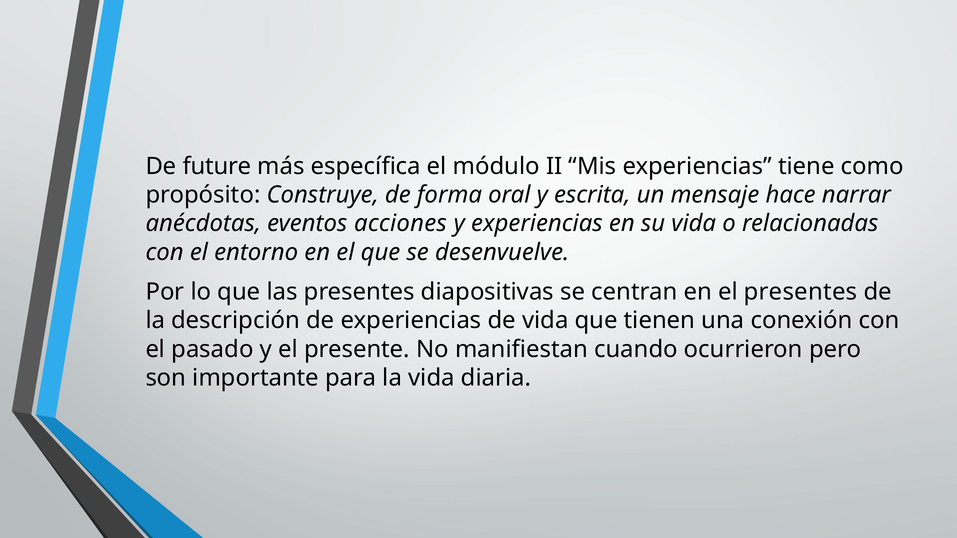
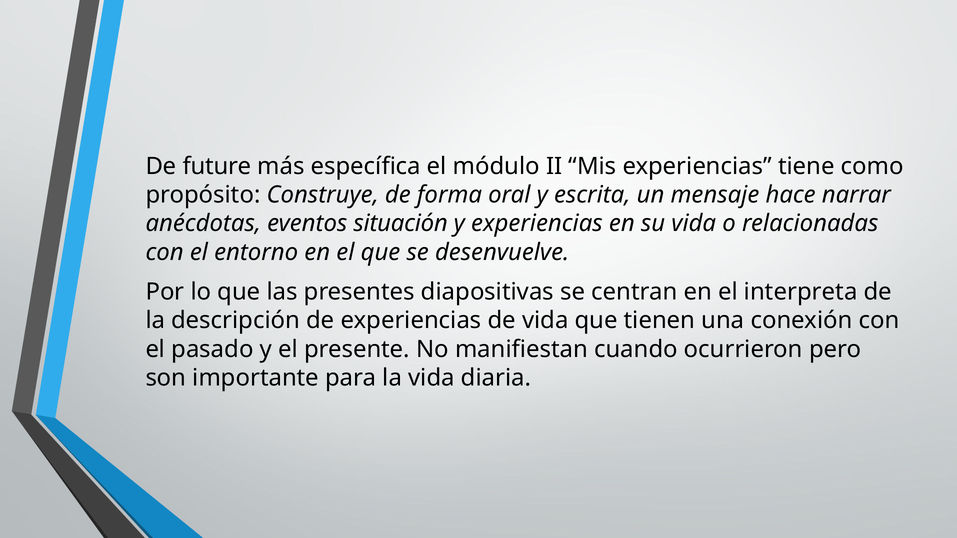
acciones: acciones -> situación
el presentes: presentes -> interpreta
